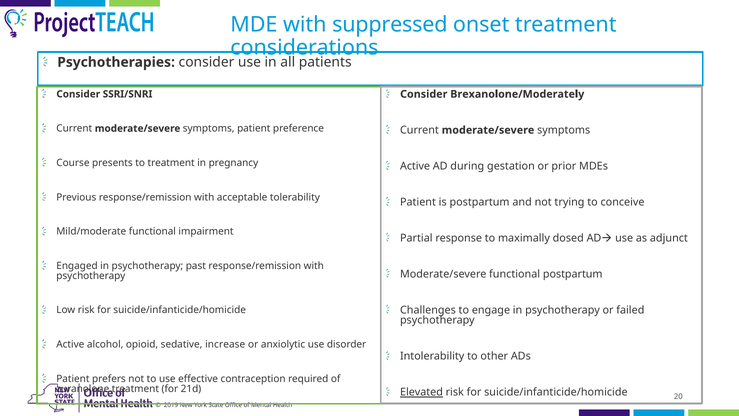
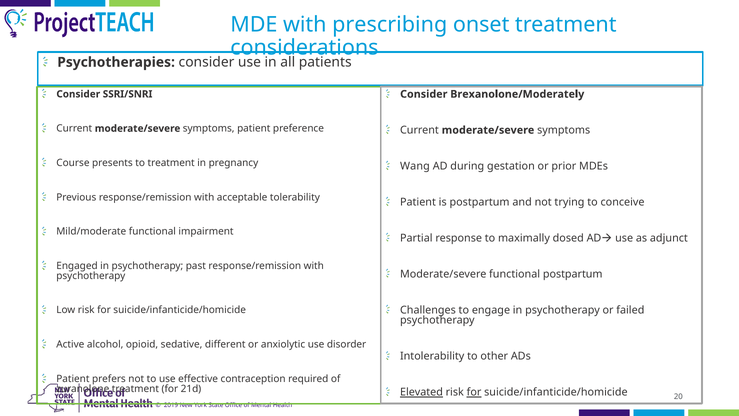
suppressed: suppressed -> prescribing
Active at (415, 166): Active -> Wang
increase: increase -> different
for at (474, 392) underline: none -> present
